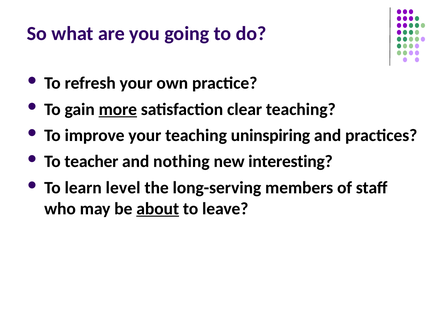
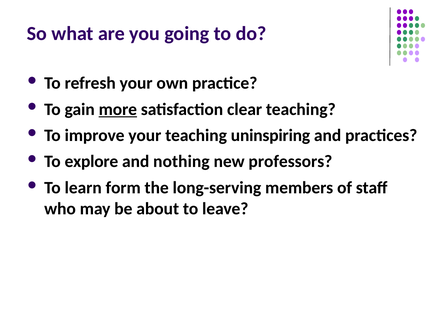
teacher: teacher -> explore
interesting: interesting -> professors
level: level -> form
about underline: present -> none
